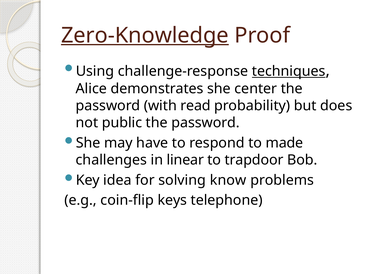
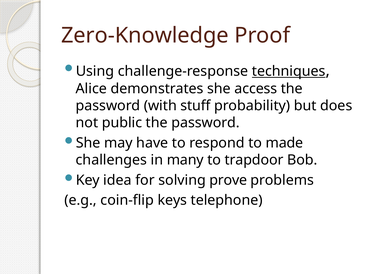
Zero-Knowledge underline: present -> none
center: center -> access
read: read -> stuff
linear: linear -> many
know: know -> prove
